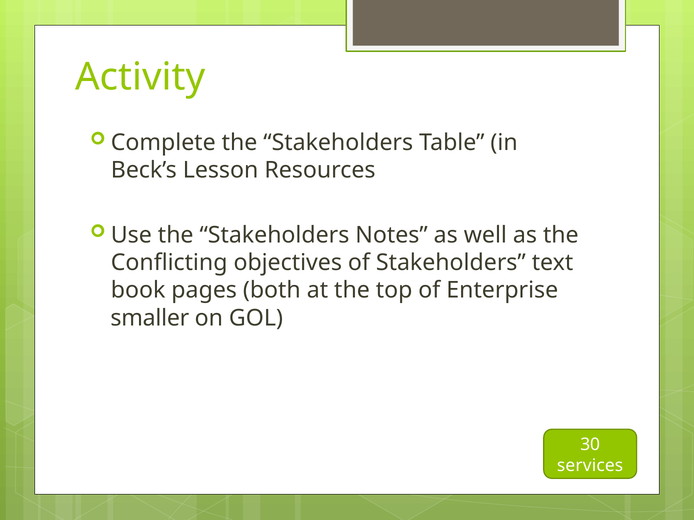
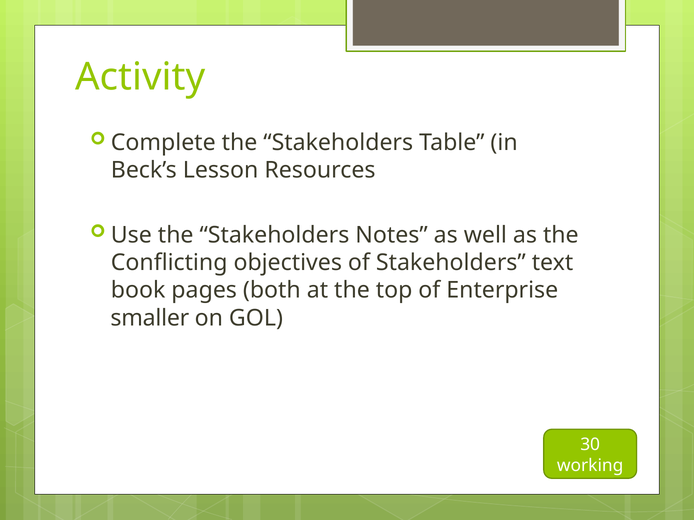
services: services -> working
